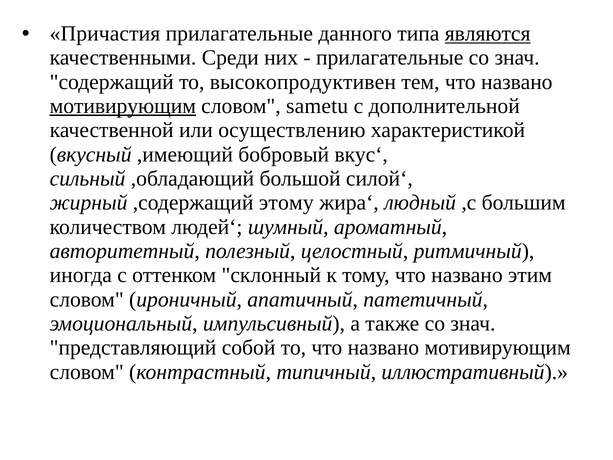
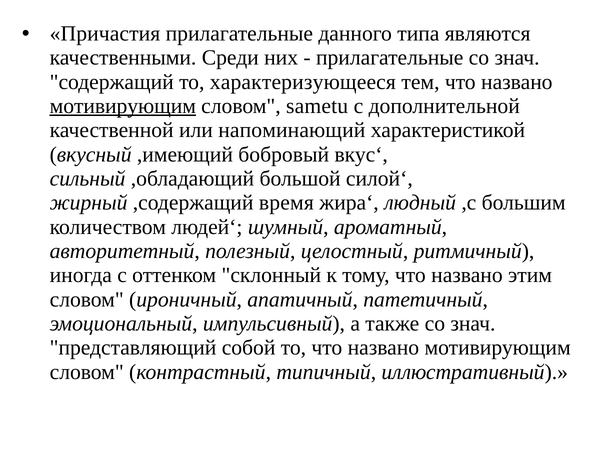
являются underline: present -> none
высокопродуктивен: высокопродуктивен -> характеризующееся
осуществлению: осуществлению -> напоминающий
этому: этому -> время
